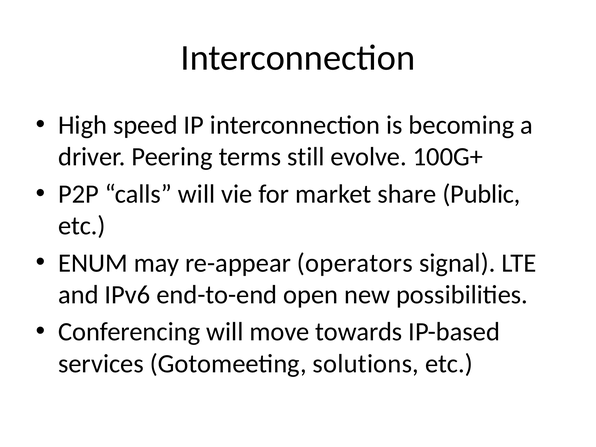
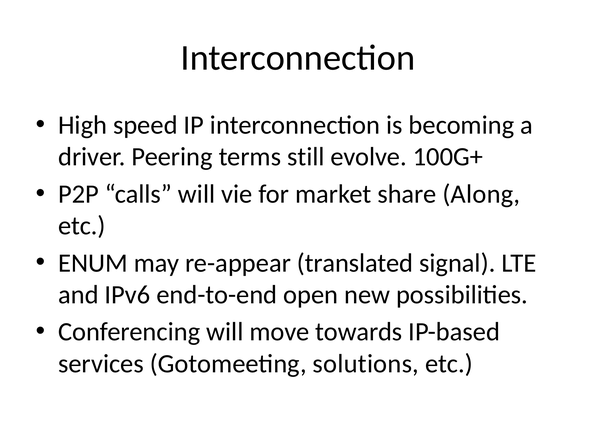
Public: Public -> Along
operators: operators -> translated
